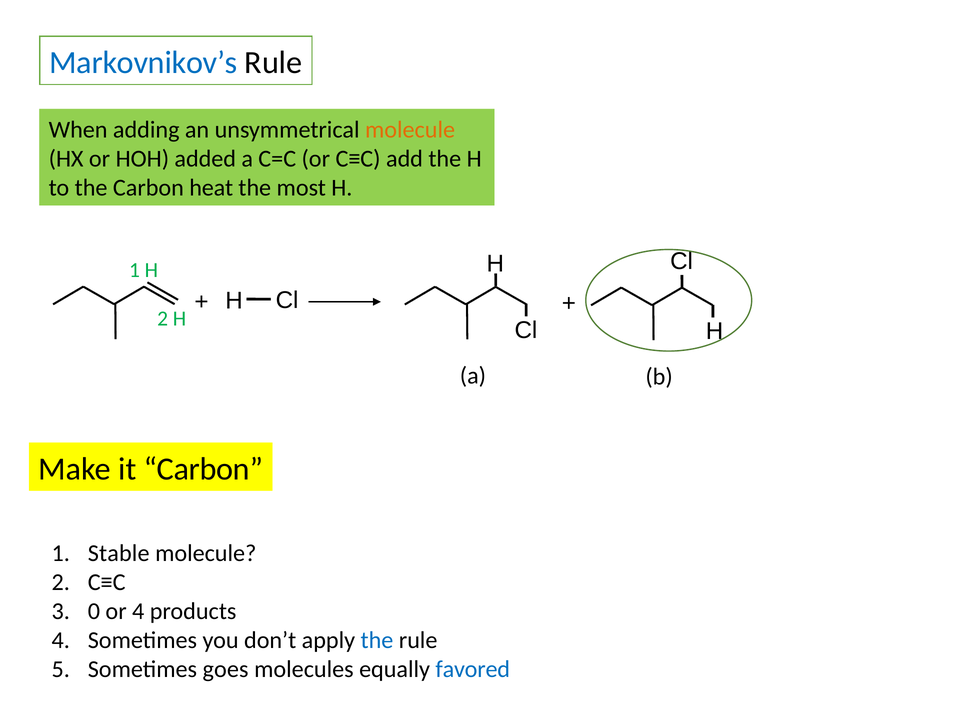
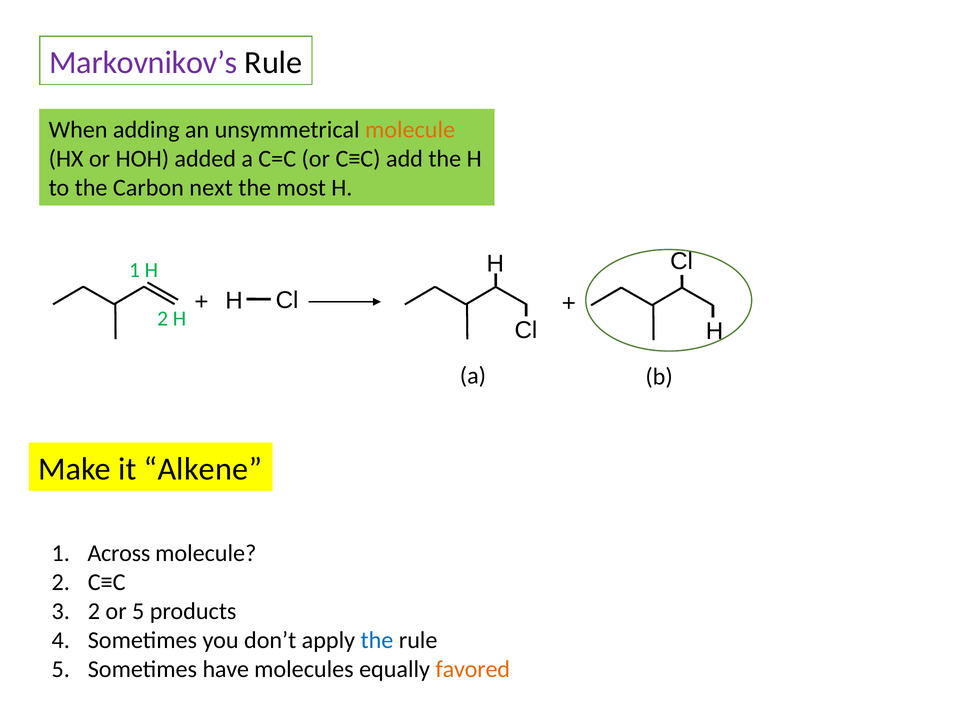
Markovnikov’s colour: blue -> purple
heat: heat -> next
it Carbon: Carbon -> Alkene
Stable: Stable -> Across
0 at (94, 611): 0 -> 2
or 4: 4 -> 5
goes: goes -> have
favored colour: blue -> orange
